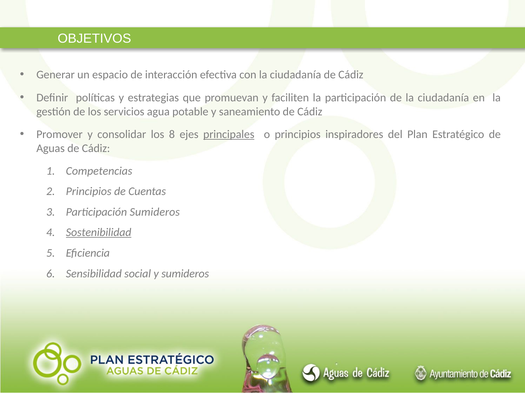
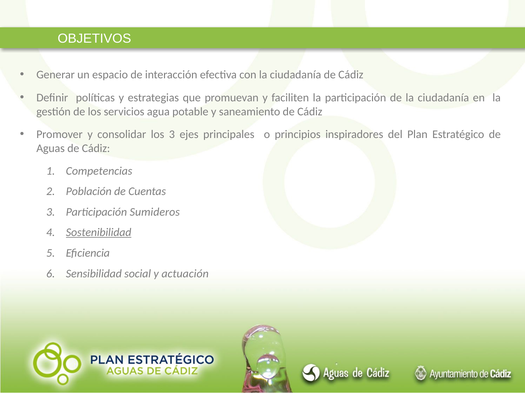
los 8: 8 -> 3
principales underline: present -> none
Principios at (89, 192): Principios -> Población
y sumideros: sumideros -> actuación
